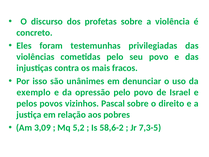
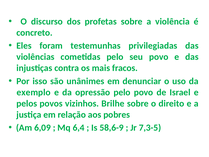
Pascal: Pascal -> Brilhe
3,09: 3,09 -> 6,09
5,2: 5,2 -> 6,4
58,6-2: 58,6-2 -> 58,6-9
